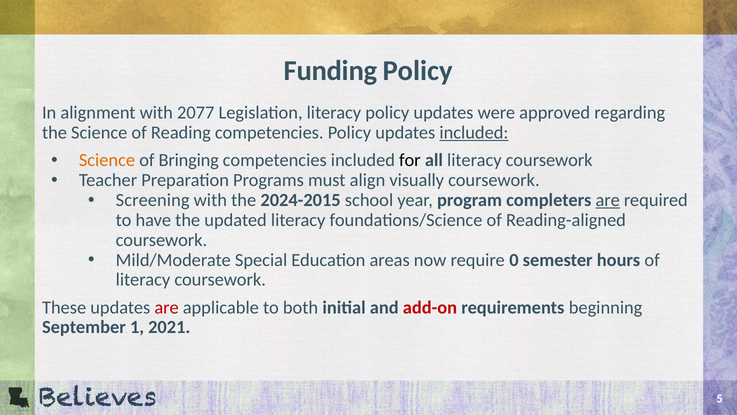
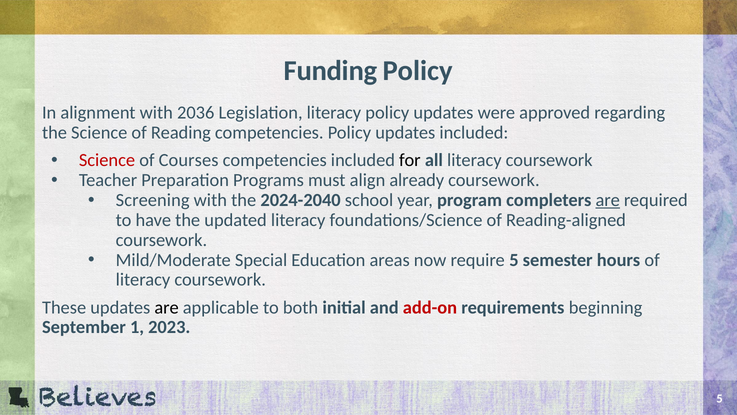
2077: 2077 -> 2036
included at (474, 133) underline: present -> none
Science at (107, 160) colour: orange -> red
Bringing: Bringing -> Courses
visually: visually -> already
2024-2015: 2024-2015 -> 2024-2040
require 0: 0 -> 5
are at (167, 307) colour: red -> black
2021: 2021 -> 2023
